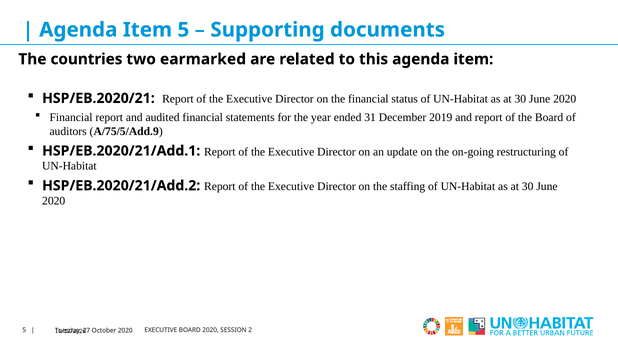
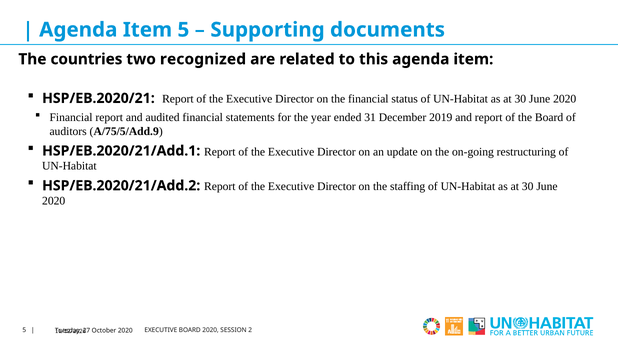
earmarked: earmarked -> recognized
